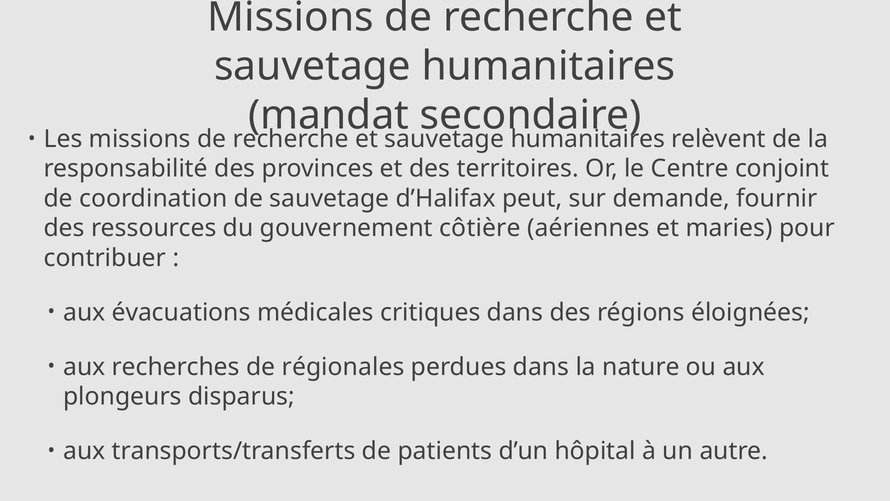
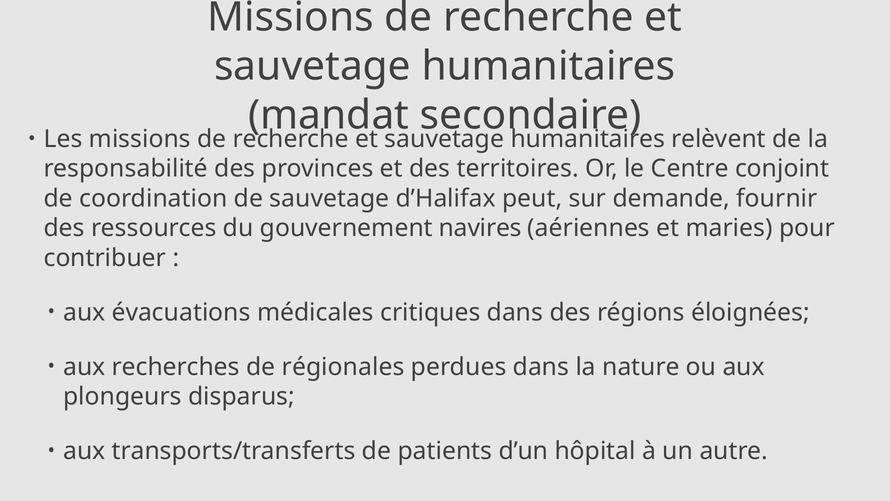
côtière: côtière -> navires
